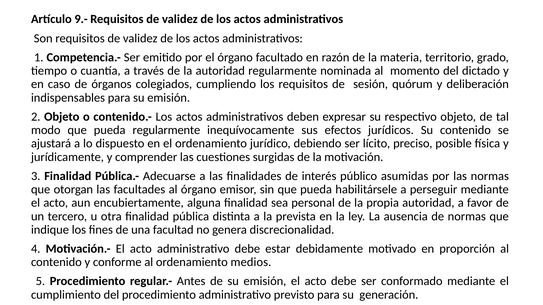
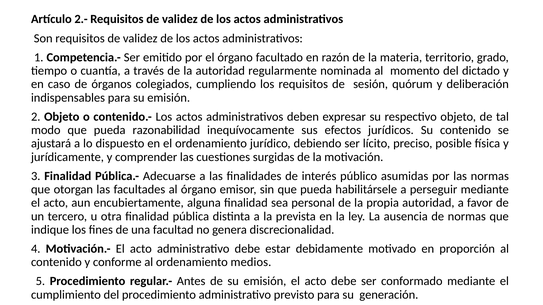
9.-: 9.- -> 2.-
pueda regularmente: regularmente -> razonabilidad
